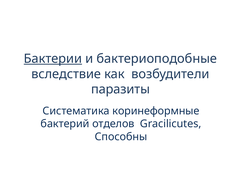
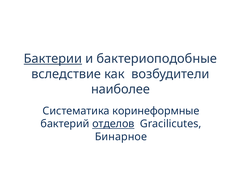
паразиты: паразиты -> наиболее
отделов underline: none -> present
Способны: Способны -> Бинарное
